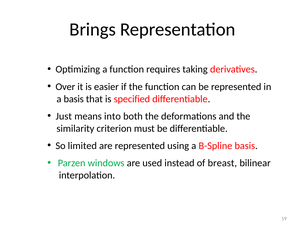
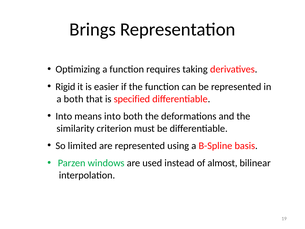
Over: Over -> Rigid
a basis: basis -> both
Just at (64, 116): Just -> Into
breast: breast -> almost
